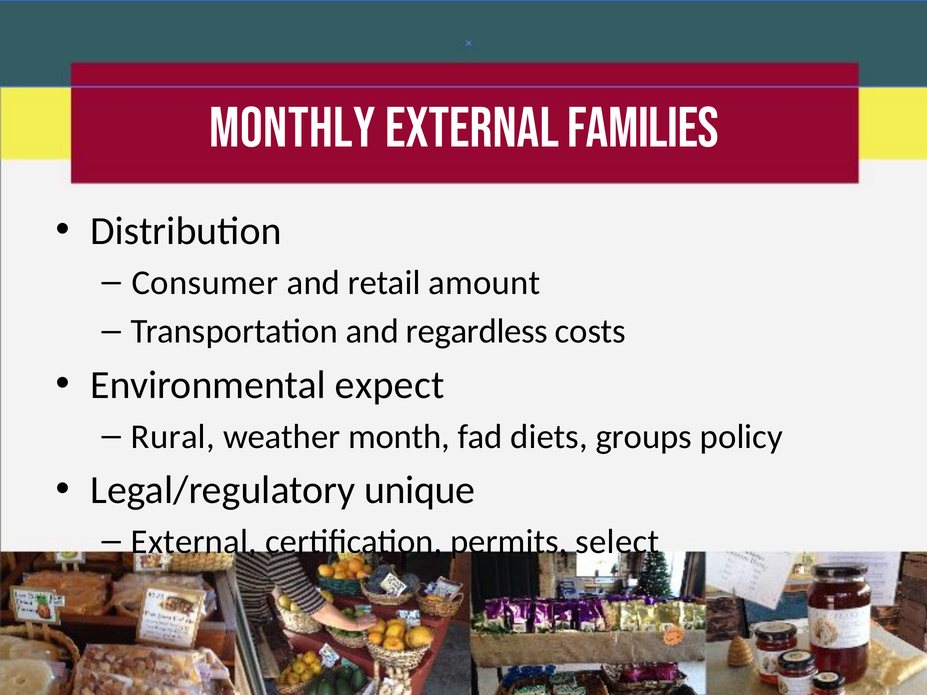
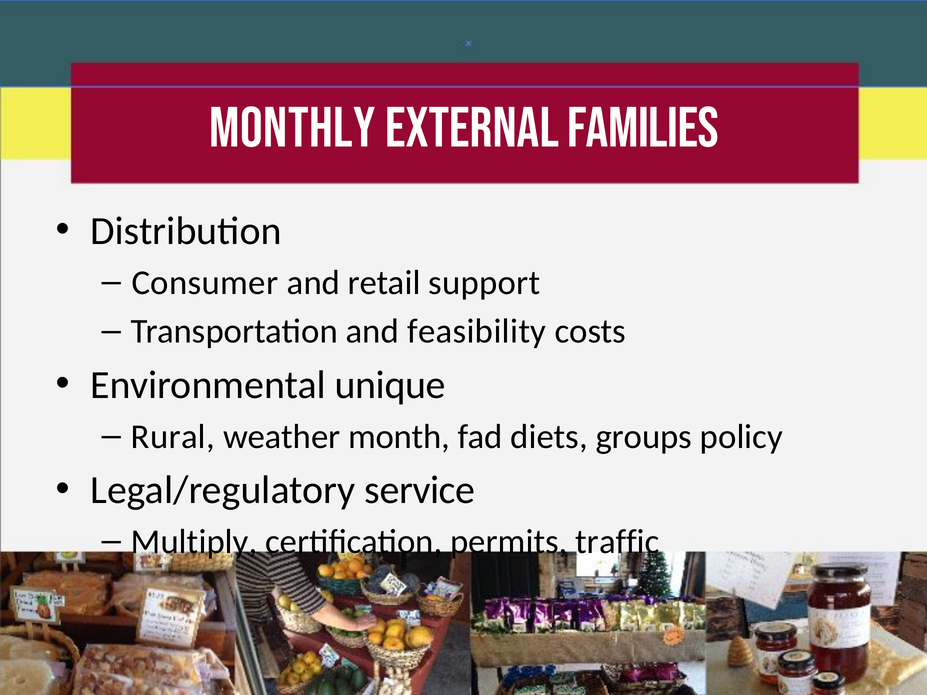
amount: amount -> support
regardless: regardless -> feasibility
expect: expect -> unique
unique: unique -> service
External at (194, 542): External -> Multiply
select: select -> traffic
